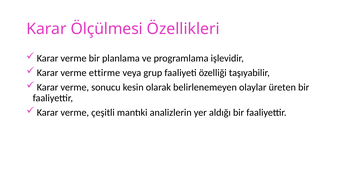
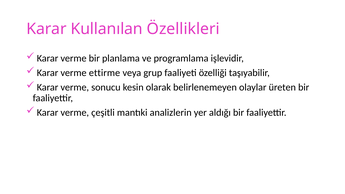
Ölçülmesi: Ölçülmesi -> Kullanılan
